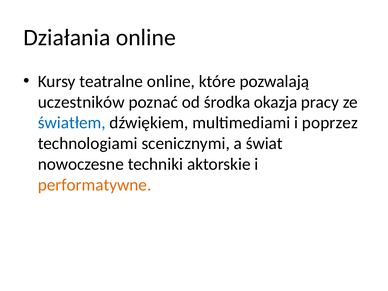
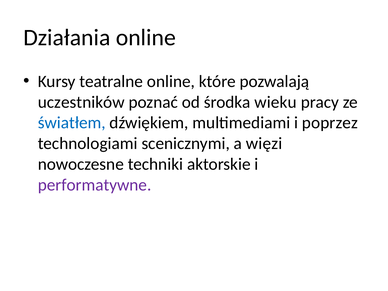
okazja: okazja -> wieku
świat: świat -> więzi
performatywne colour: orange -> purple
